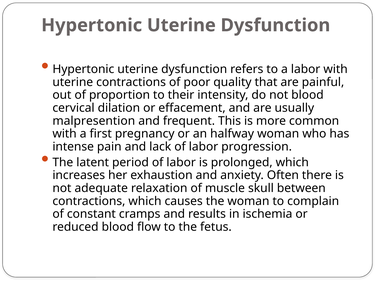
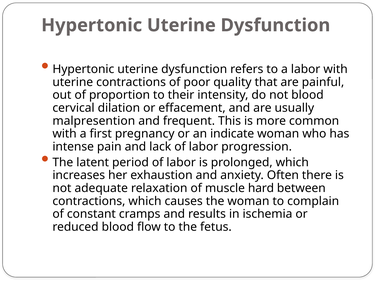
halfway: halfway -> indicate
skull: skull -> hard
